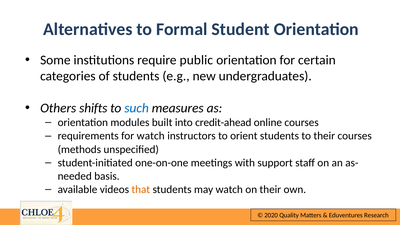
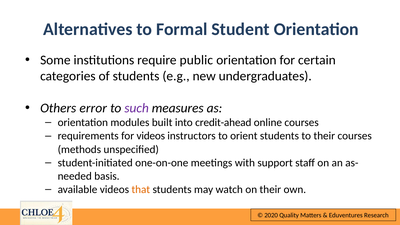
shifts: shifts -> error
such colour: blue -> purple
for watch: watch -> videos
